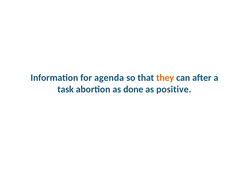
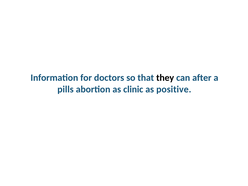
agenda: agenda -> doctors
they colour: orange -> black
task: task -> pills
done: done -> clinic
